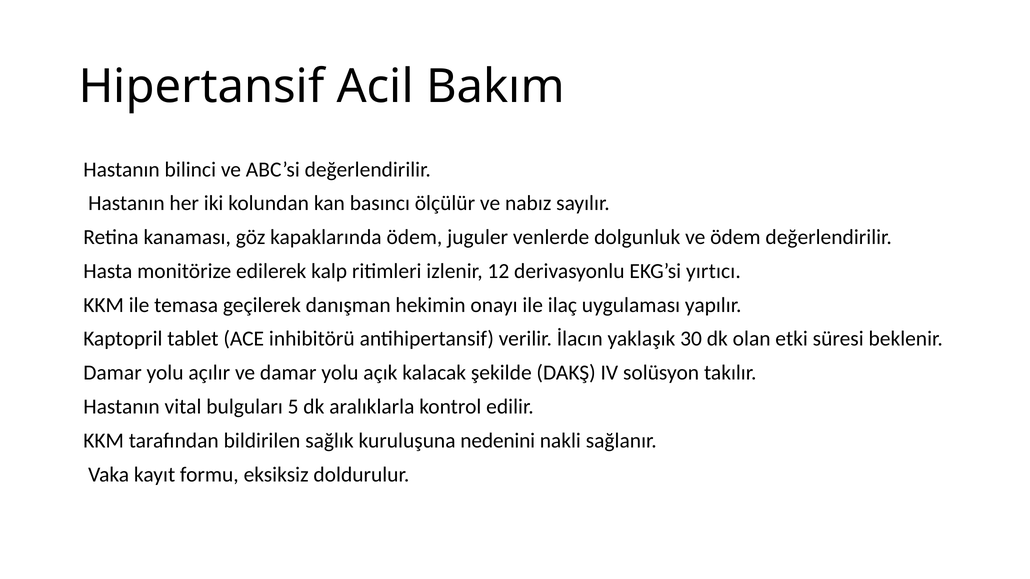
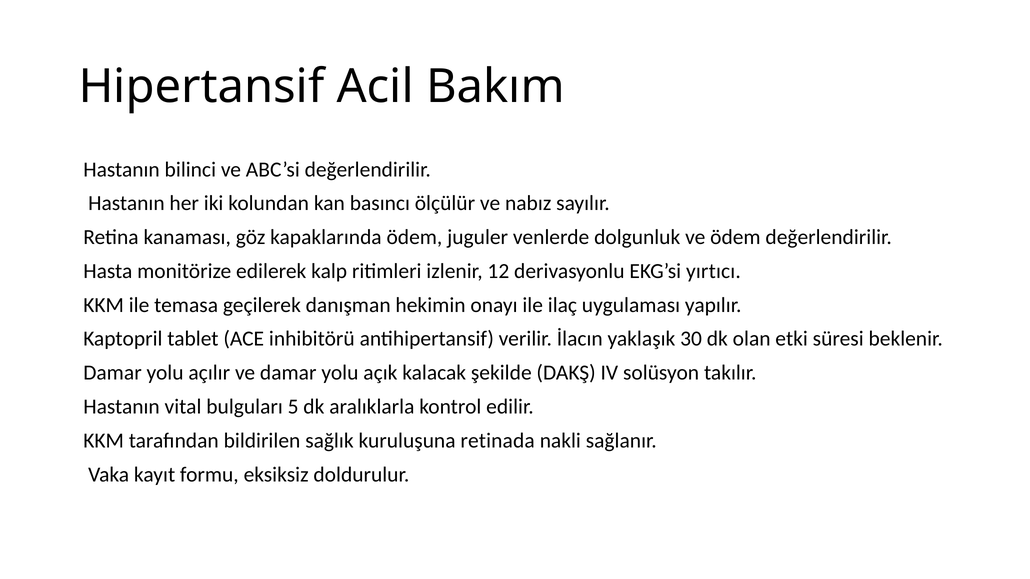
nedenini: nedenini -> retinada
